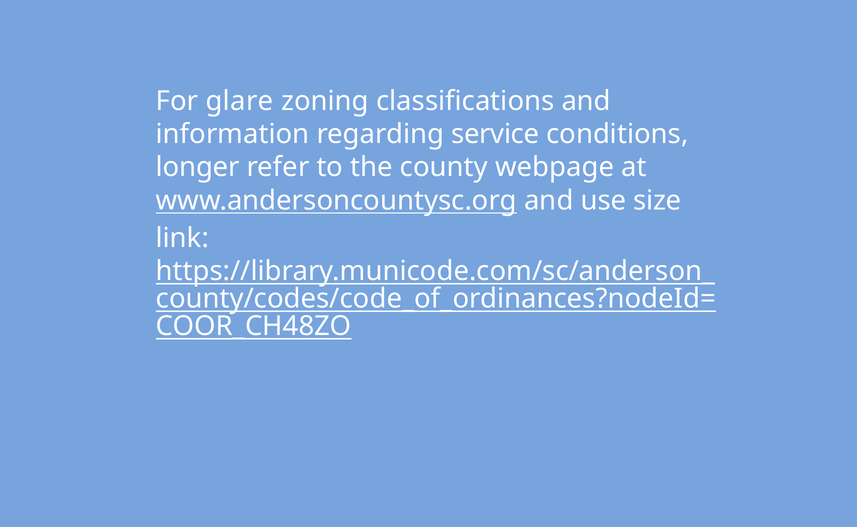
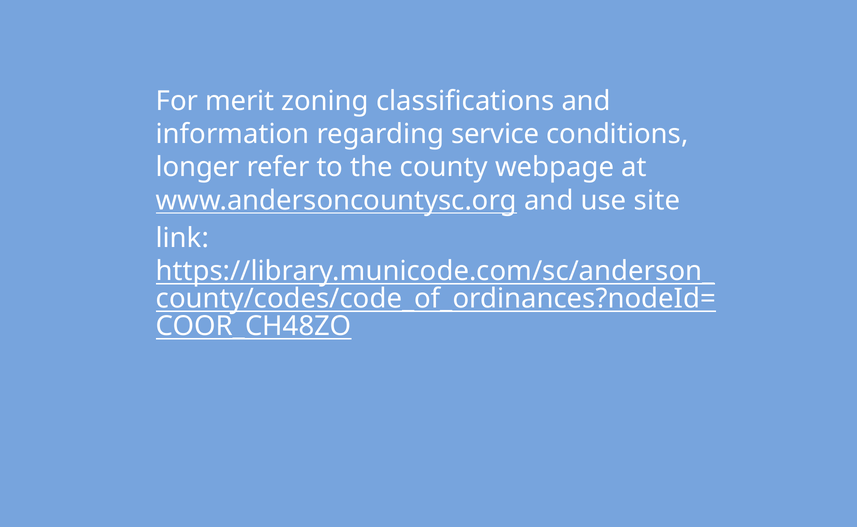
glare: glare -> merit
size: size -> site
